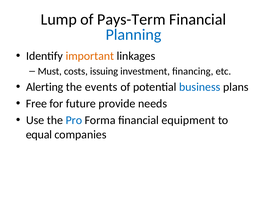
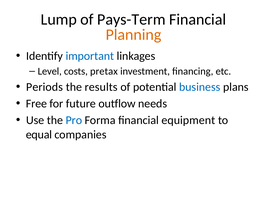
Planning colour: blue -> orange
important colour: orange -> blue
Must: Must -> Level
issuing: issuing -> pretax
Alerting: Alerting -> Periods
events: events -> results
provide: provide -> outflow
